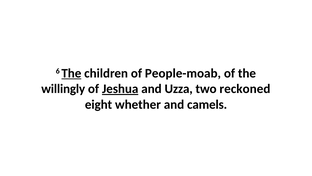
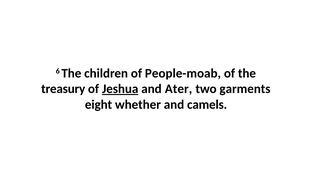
The at (71, 73) underline: present -> none
willingly: willingly -> treasury
Uzza: Uzza -> Ater
reckoned: reckoned -> garments
